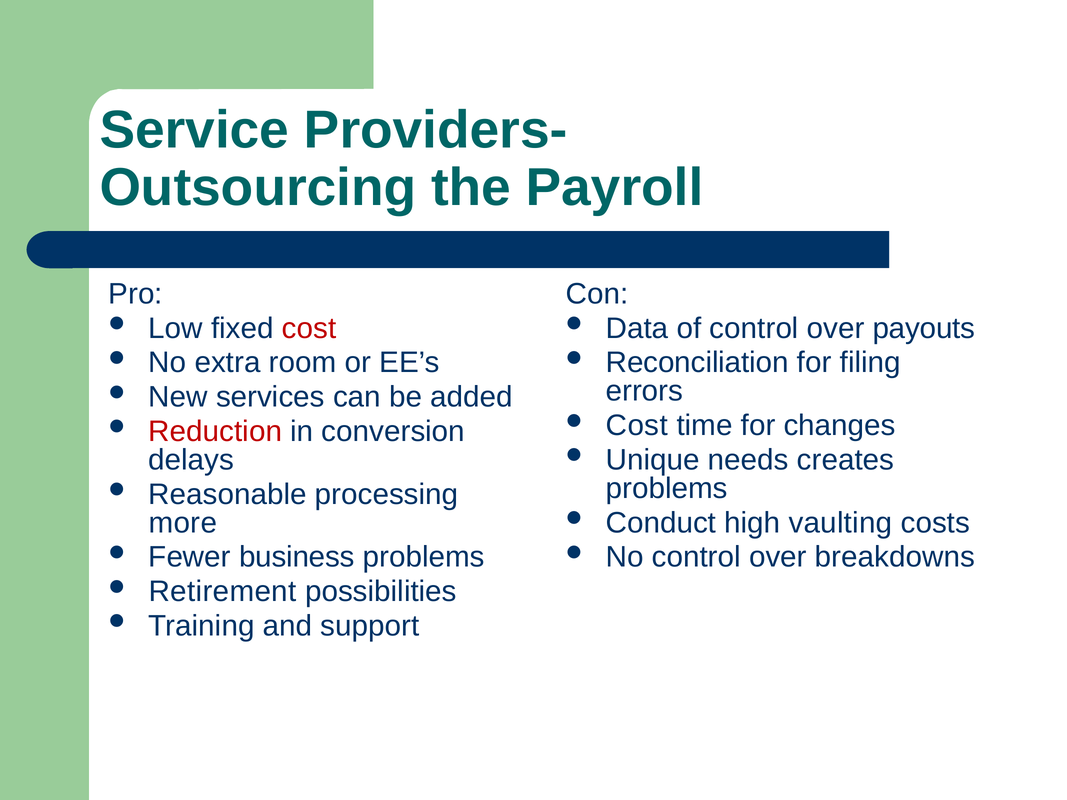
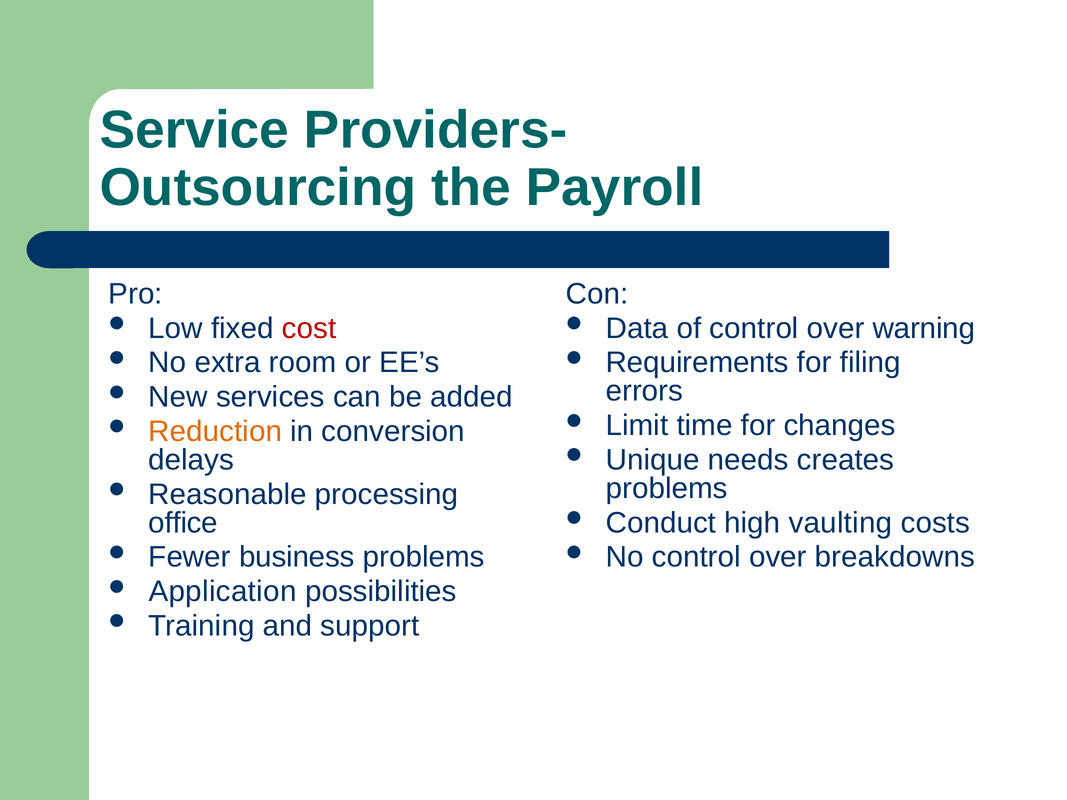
payouts: payouts -> warning
Reconciliation: Reconciliation -> Requirements
Cost at (637, 426): Cost -> Limit
Reduction colour: red -> orange
more: more -> office
Retirement: Retirement -> Application
